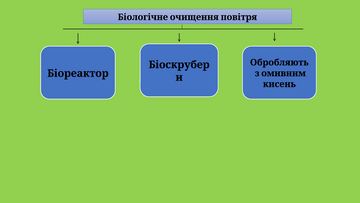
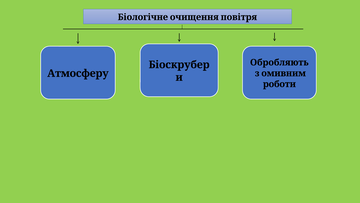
Біореактор: Біореактор -> Атмосферу
кисень: кисень -> роботи
